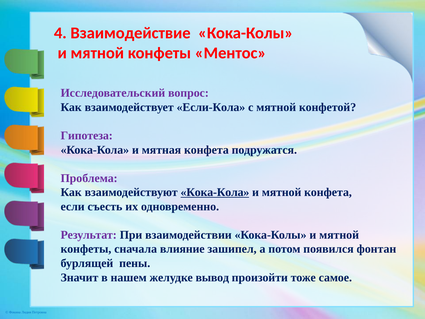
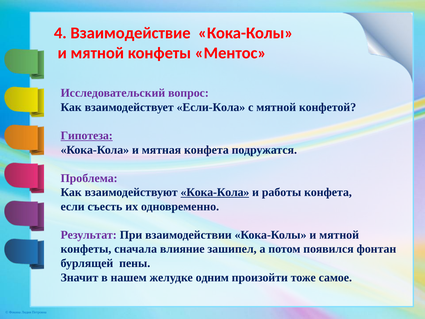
Гипотеза underline: none -> present
мятной at (282, 192): мятной -> работы
вывод: вывод -> одним
